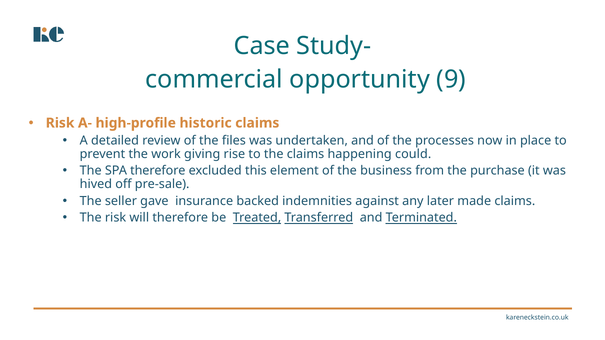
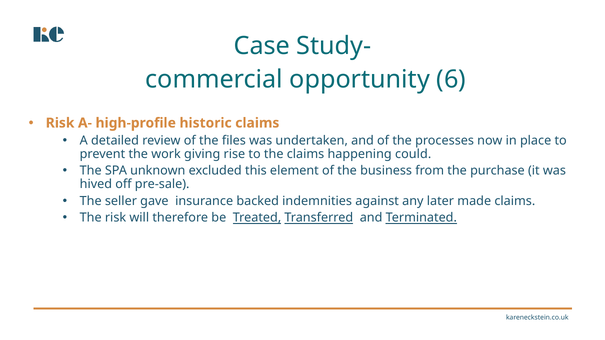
9: 9 -> 6
SPA therefore: therefore -> unknown
